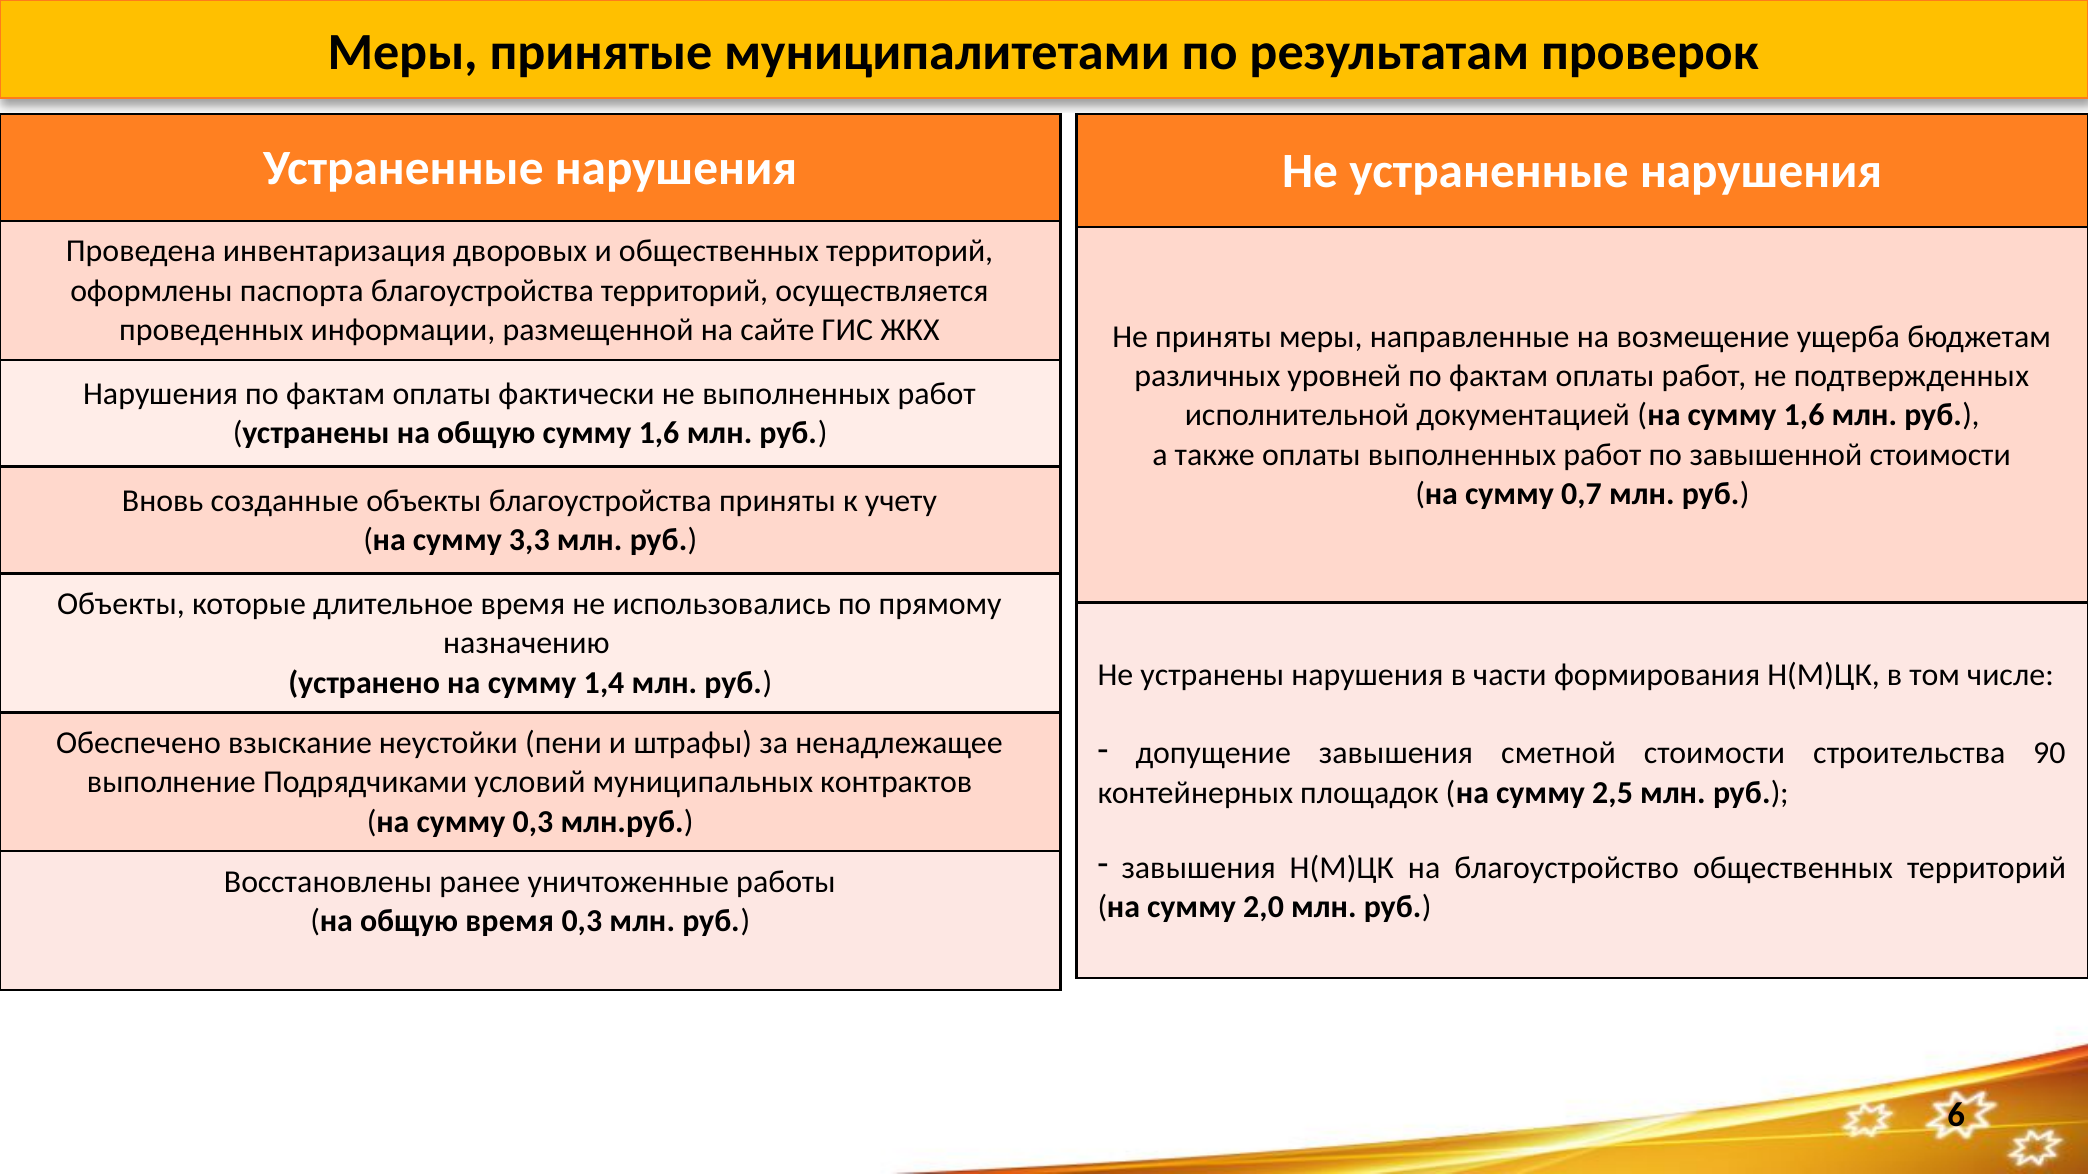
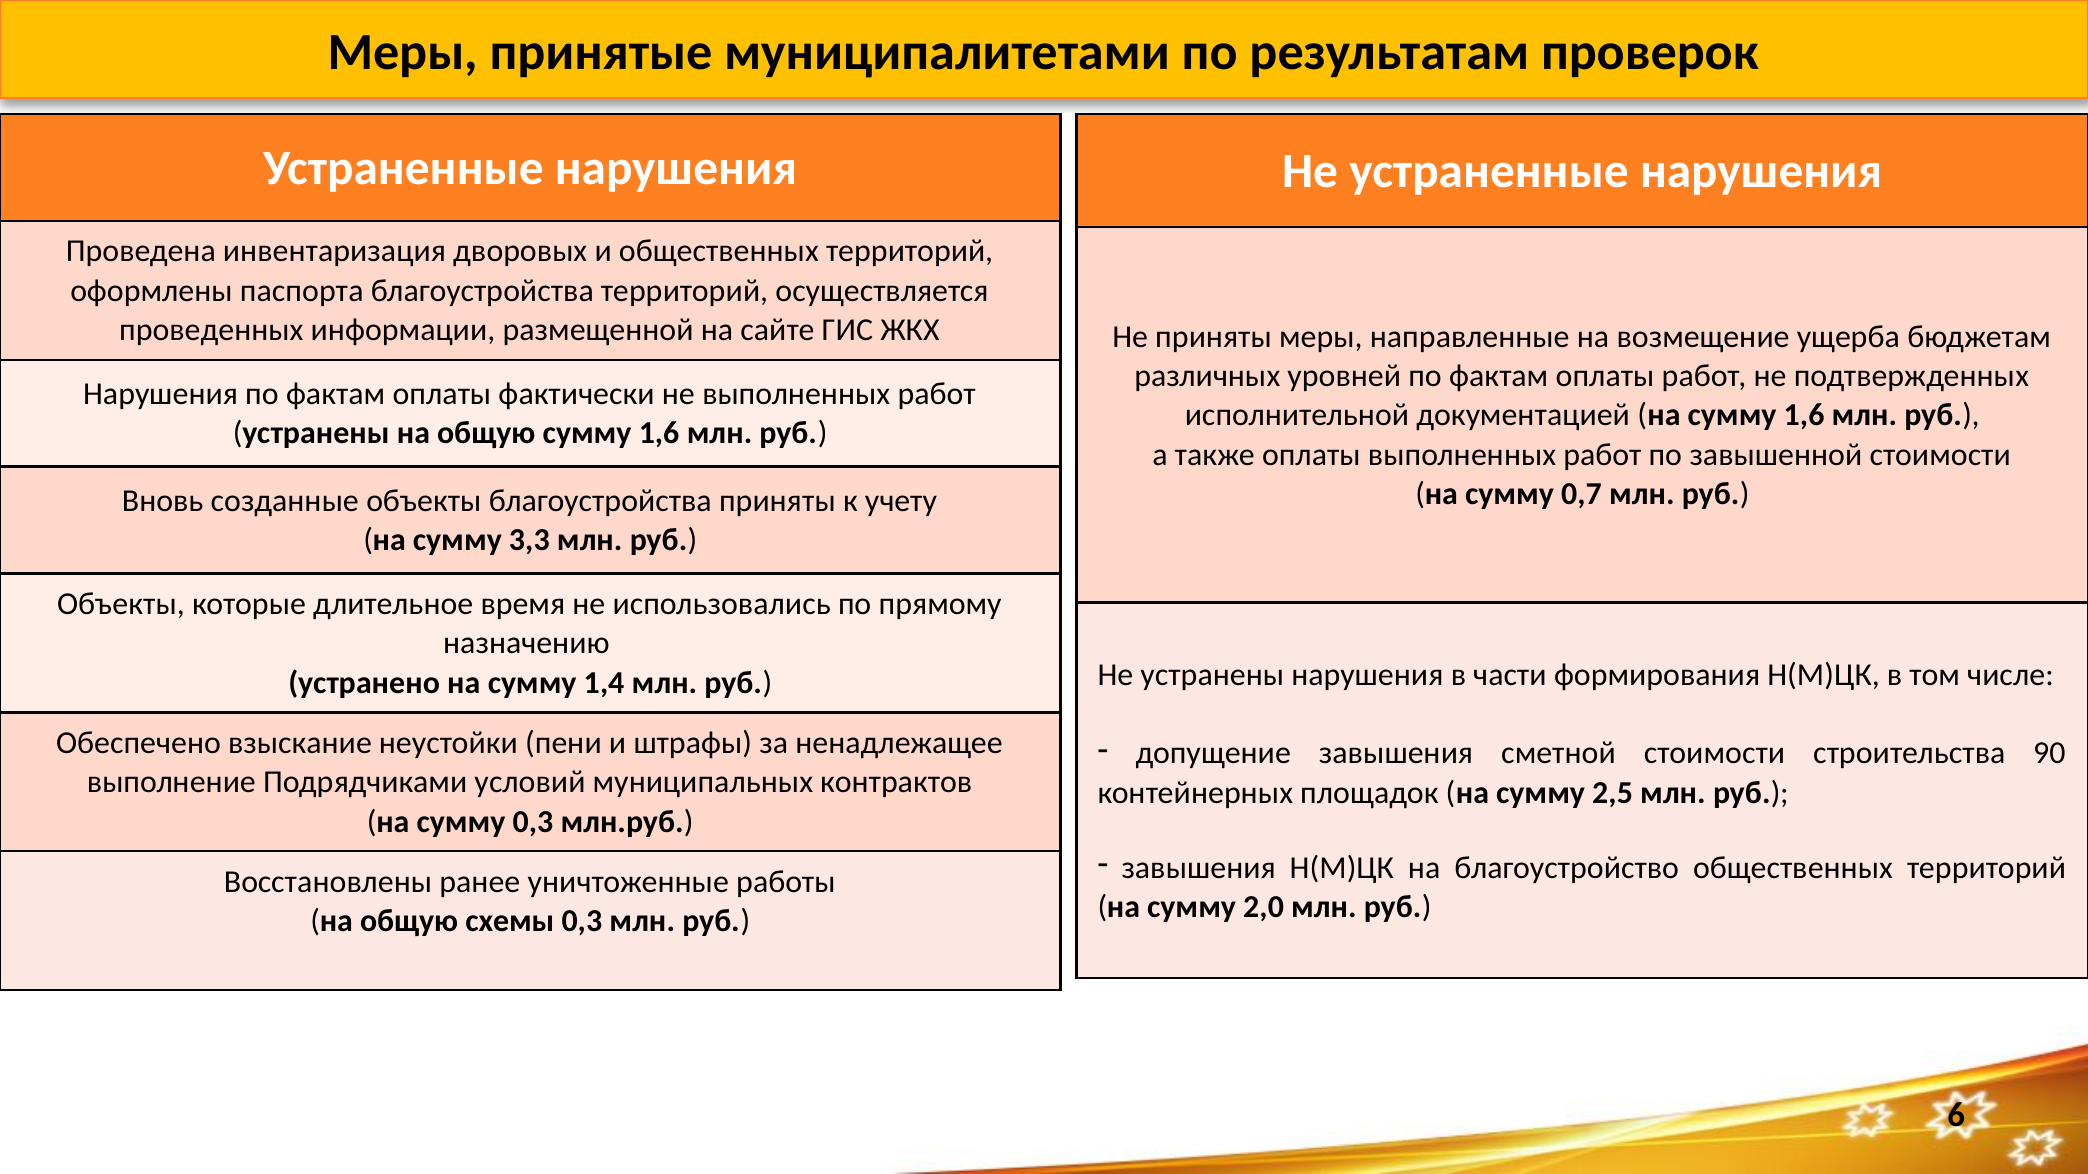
общую время: время -> схемы
